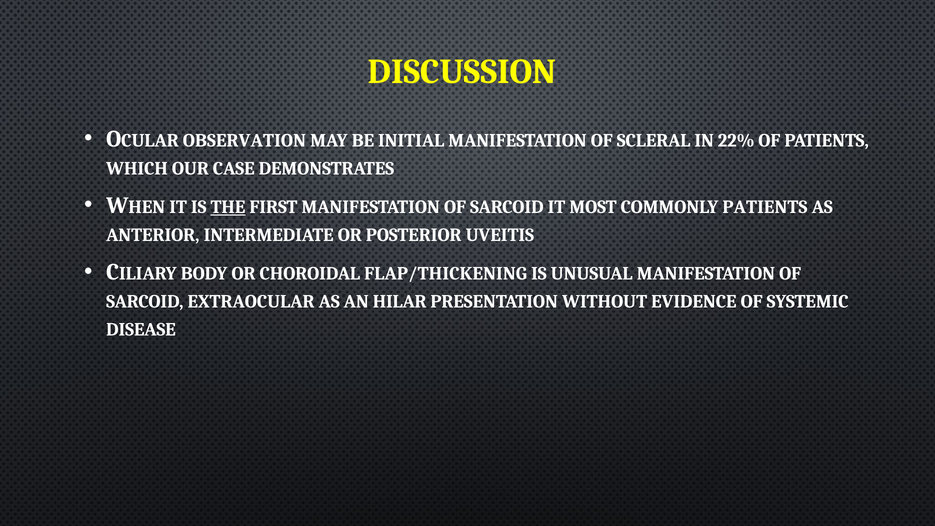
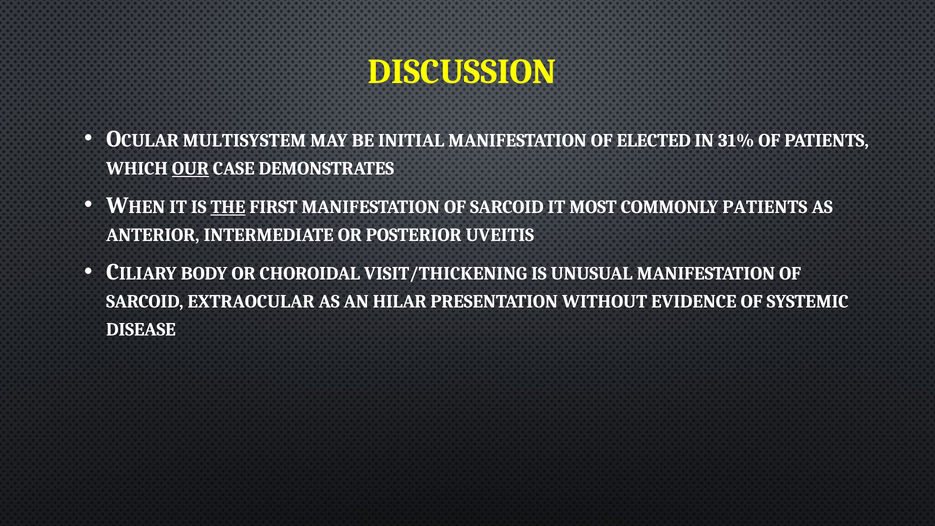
OBSERVATION: OBSERVATION -> MULTISYSTEM
SCLERAL: SCLERAL -> ELECTED
22%: 22% -> 31%
OUR underline: none -> present
FLAP/THICKENING: FLAP/THICKENING -> VISIT/THICKENING
